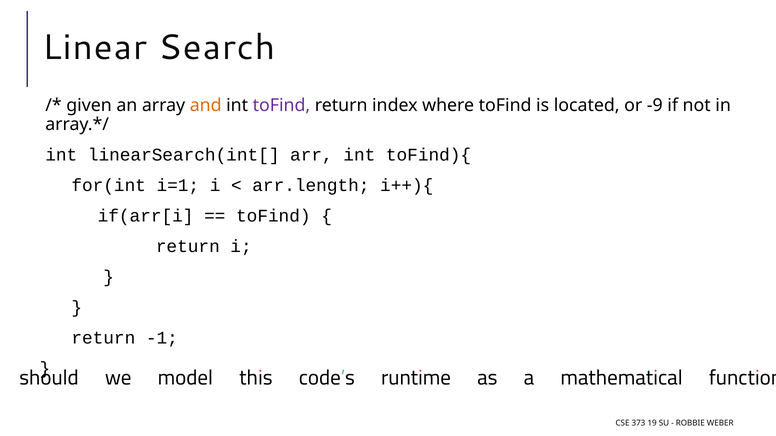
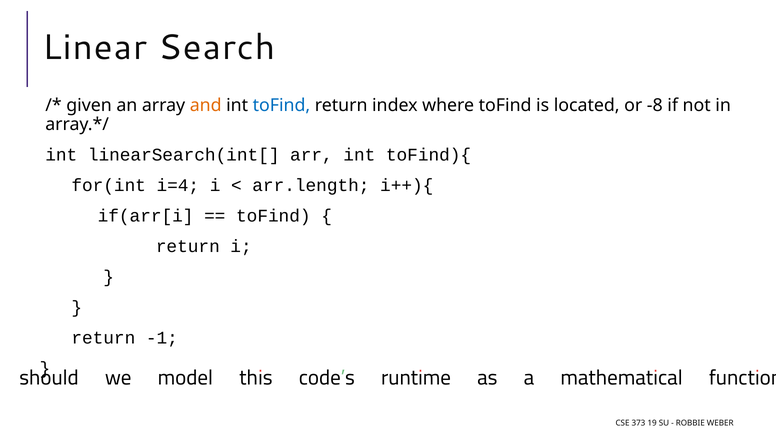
toFind at (281, 106) colour: purple -> blue
-9: -9 -> -8
i=1: i=1 -> i=4
